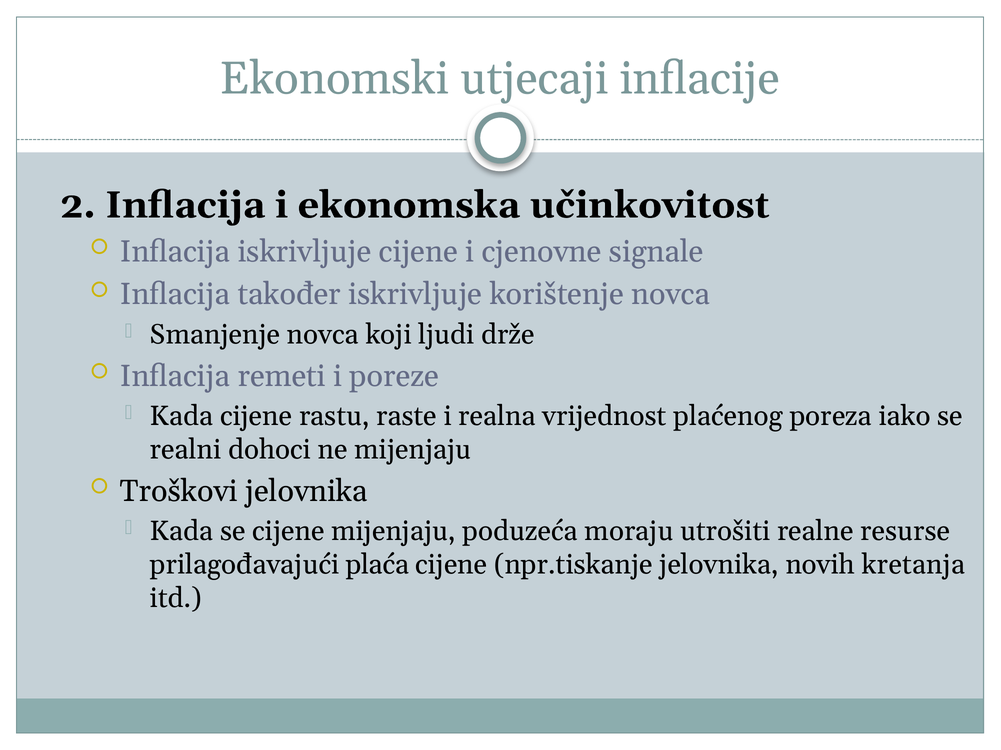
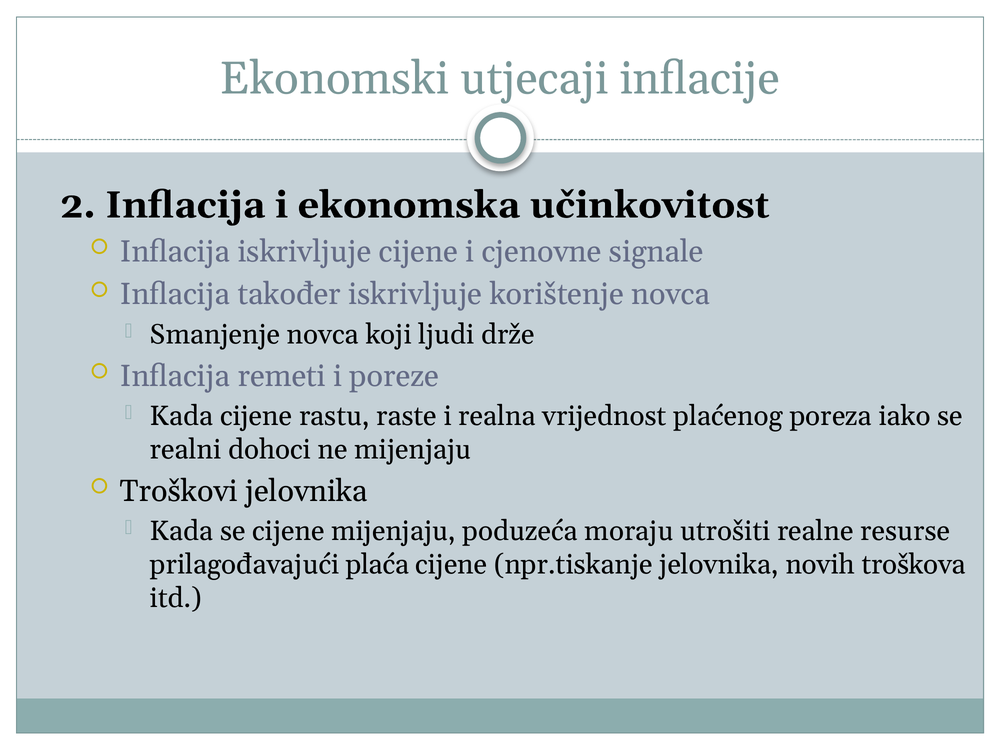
kretanja: kretanja -> troškova
